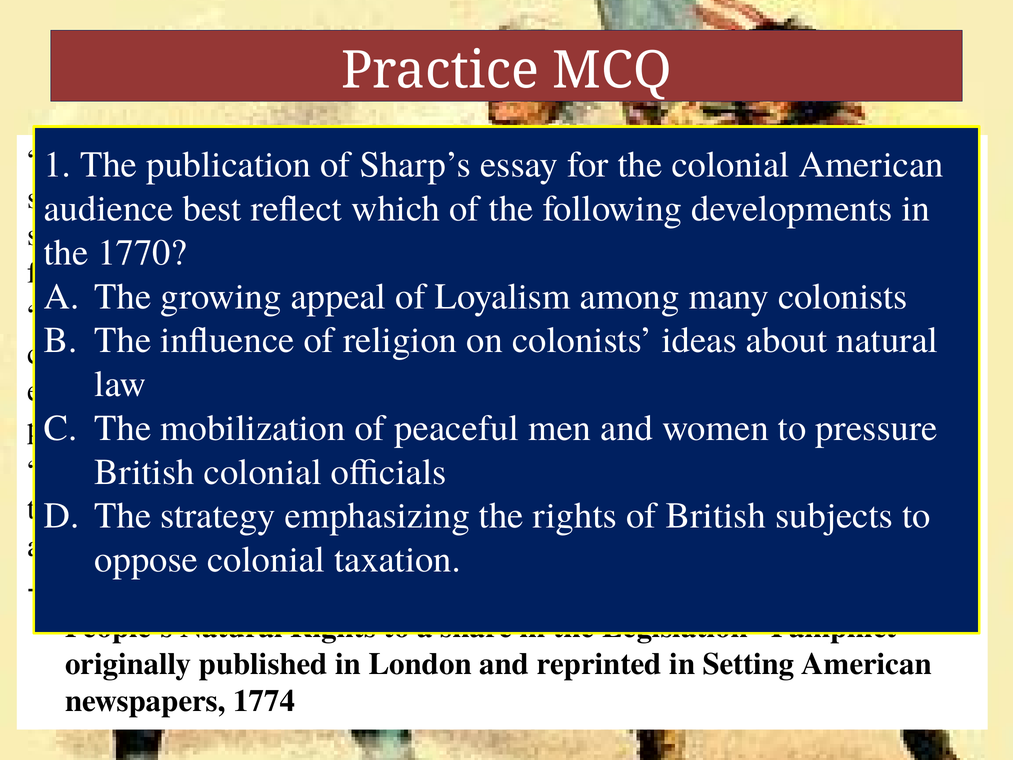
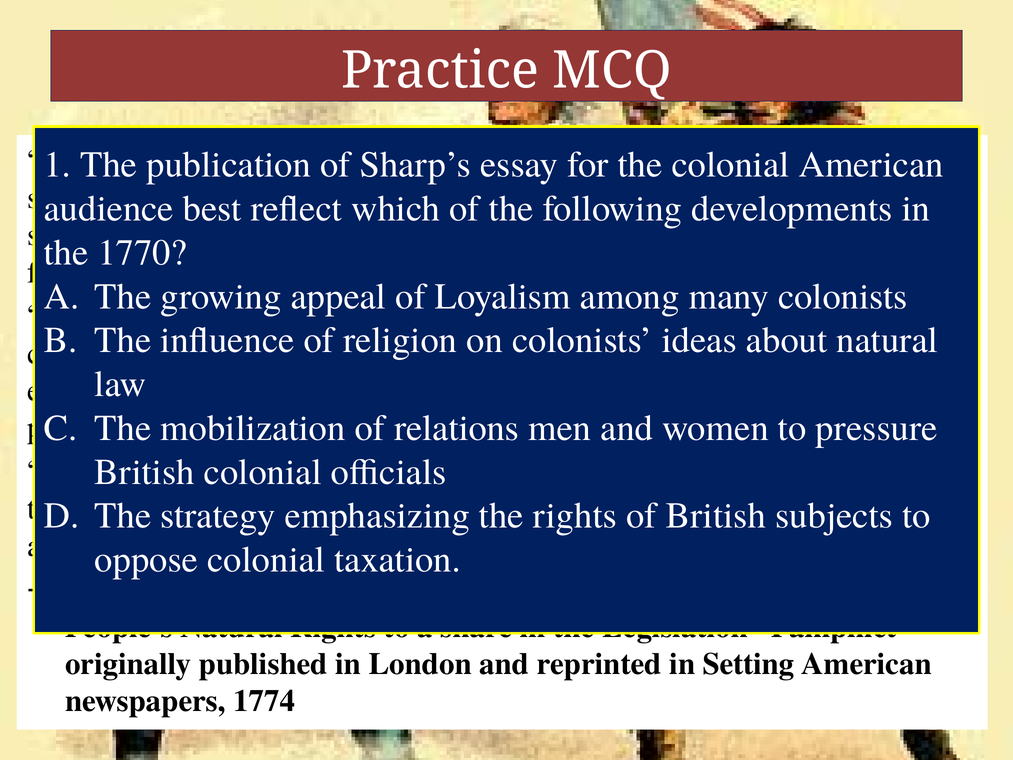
peaceful: peaceful -> relations
